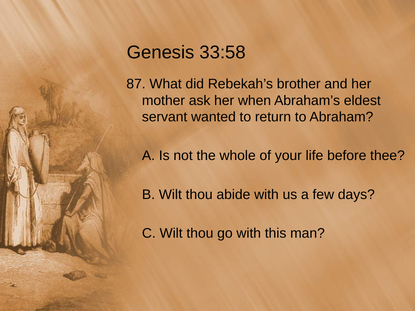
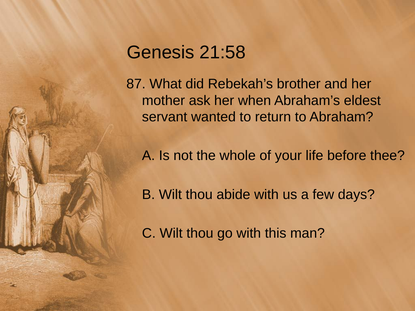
33:58: 33:58 -> 21:58
